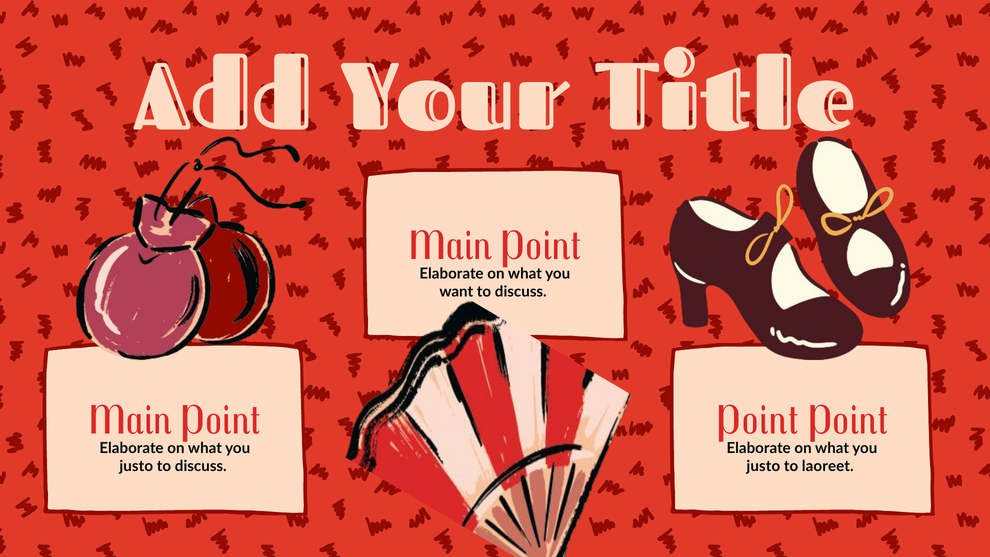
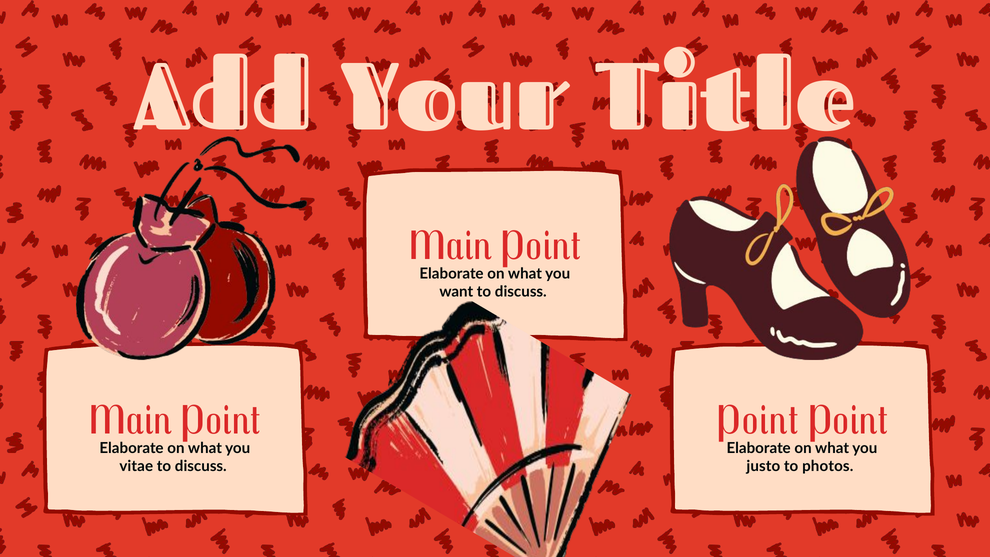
justo at (136, 466): justo -> vitae
laoreet: laoreet -> photos
